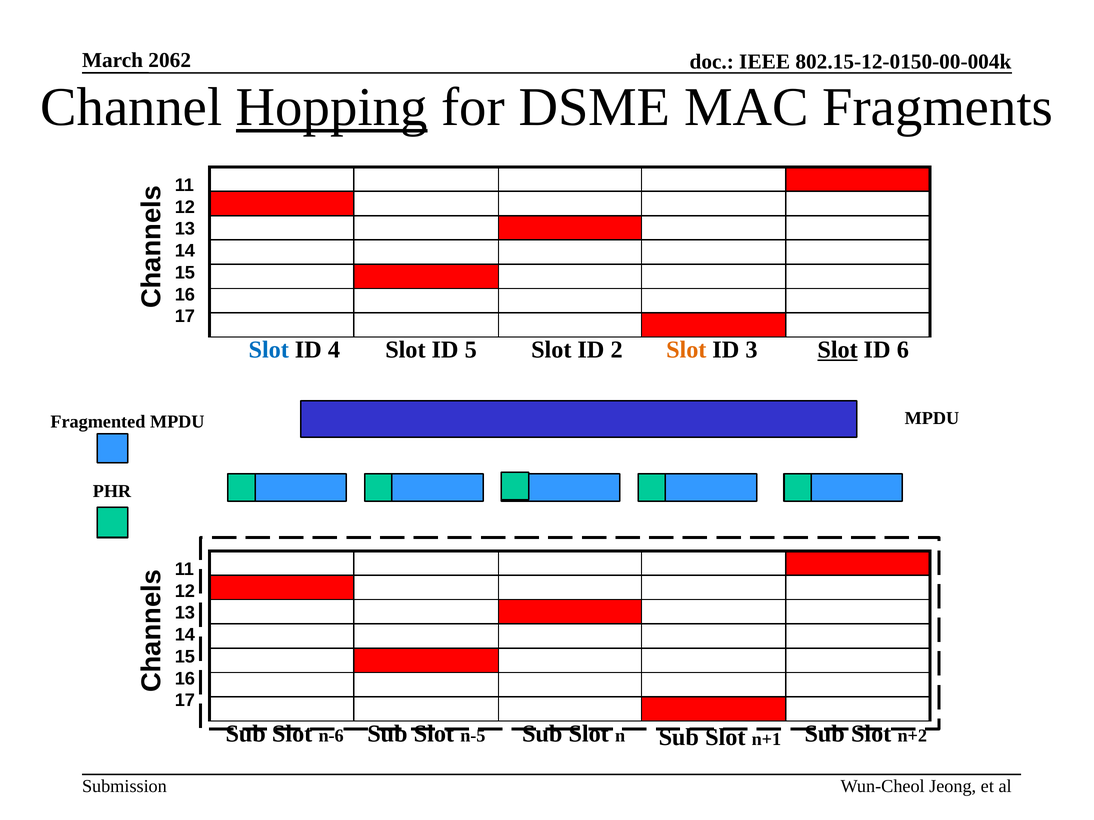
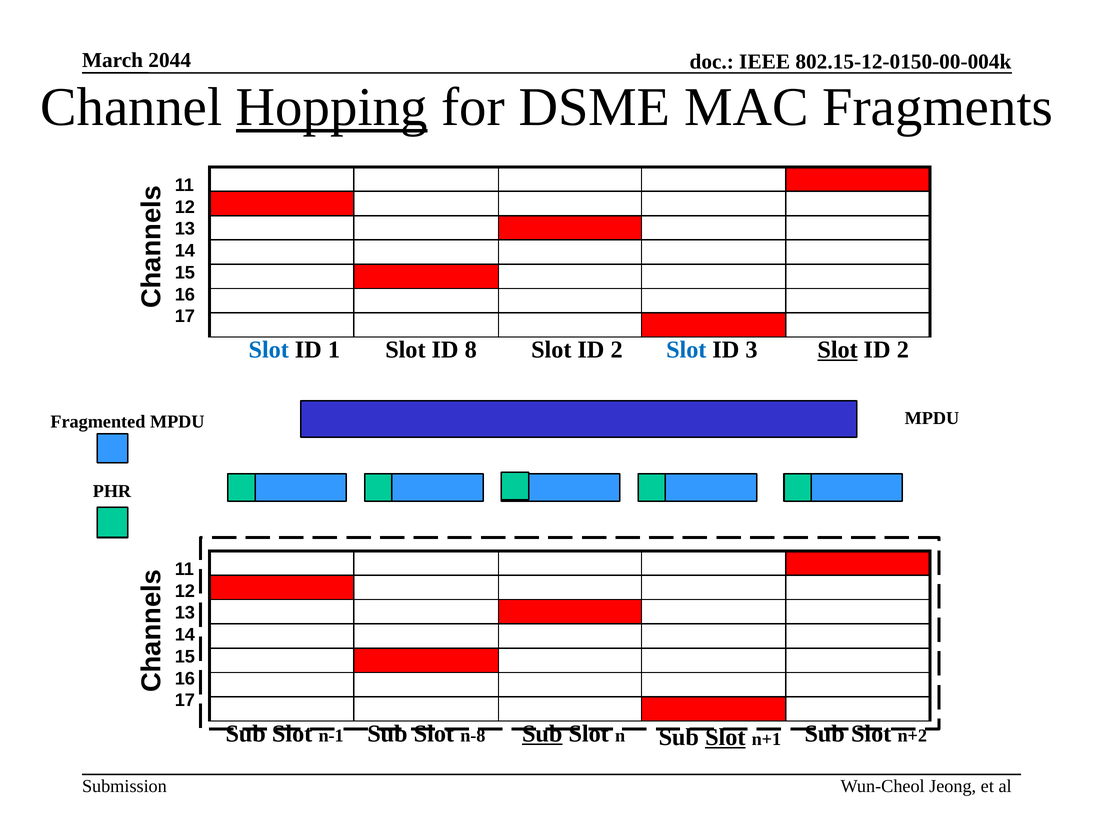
2062: 2062 -> 2044
4: 4 -> 1
5: 5 -> 8
Slot at (686, 350) colour: orange -> blue
6 at (903, 350): 6 -> 2
n-6: n-6 -> n-1
n-5: n-5 -> n-8
Sub at (542, 734) underline: none -> present
Slot at (725, 738) underline: none -> present
